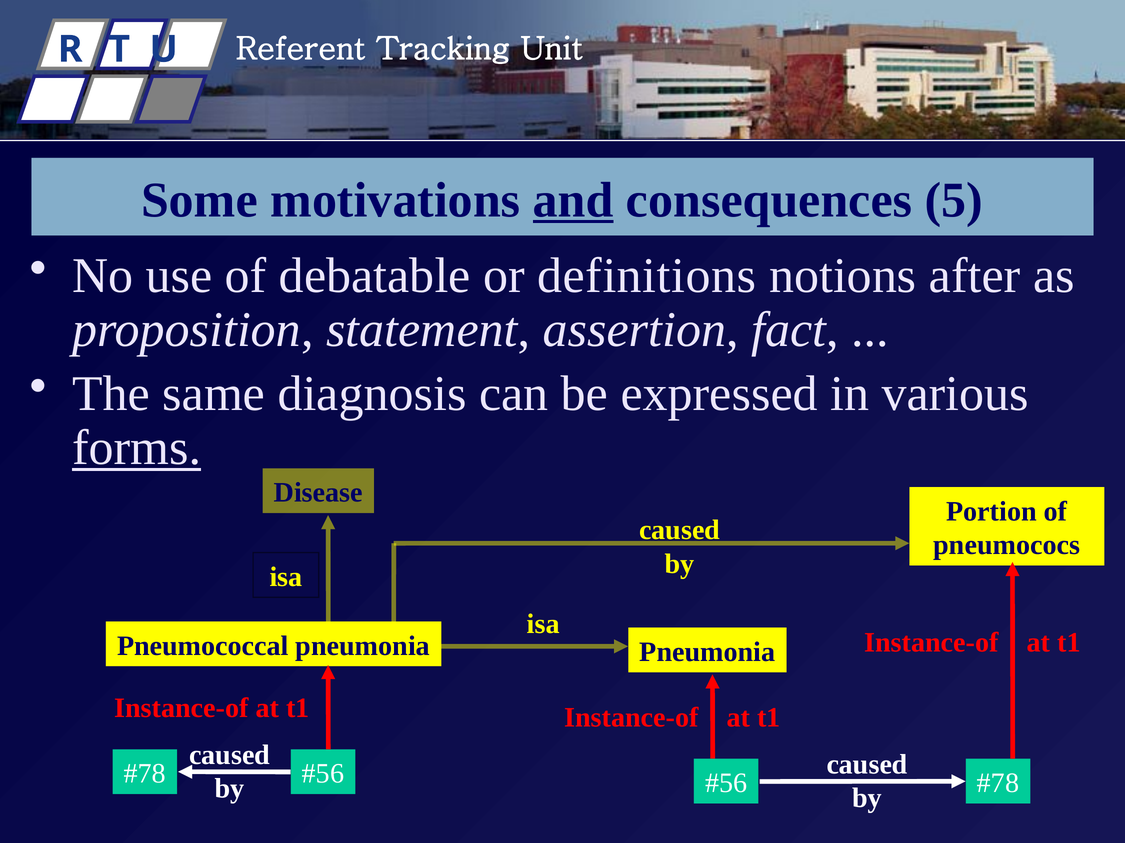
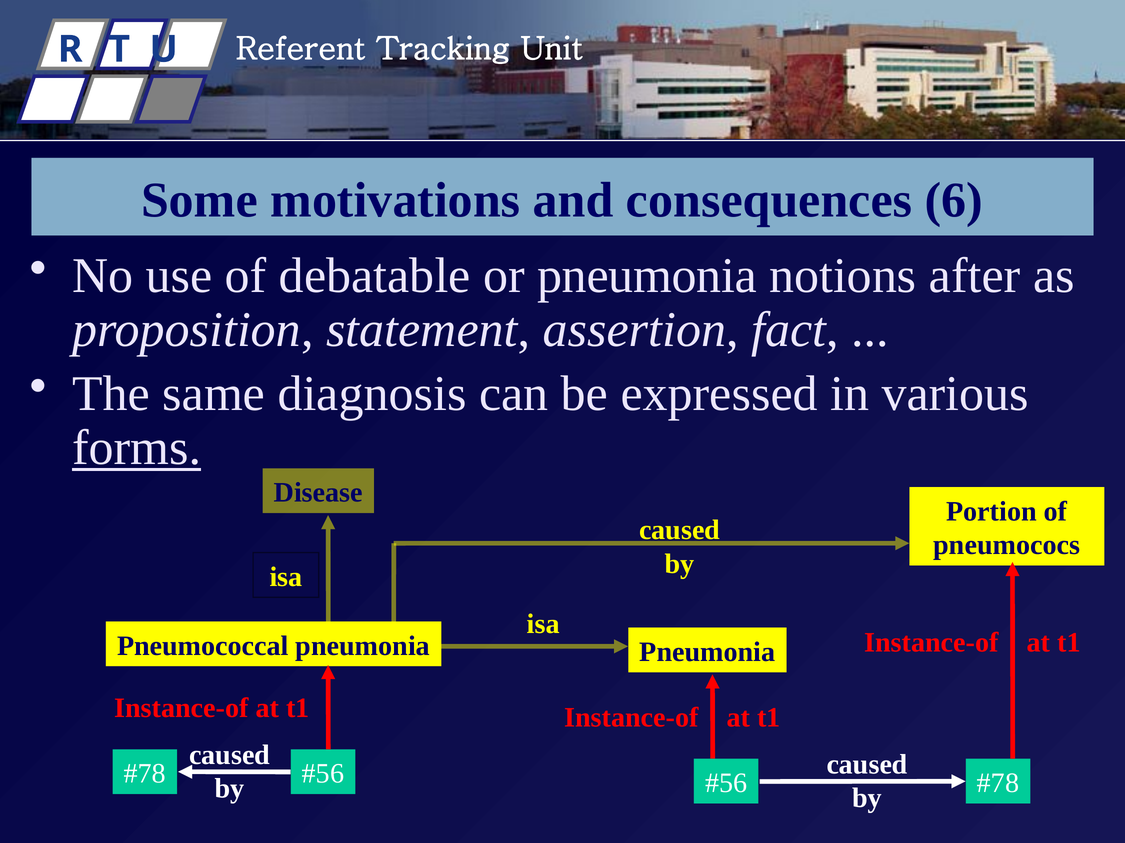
and underline: present -> none
5: 5 -> 6
or definitions: definitions -> pneumonia
